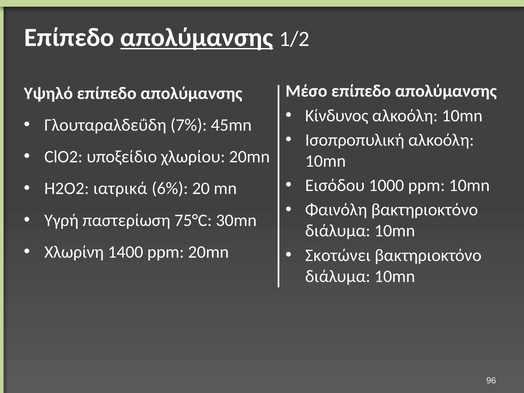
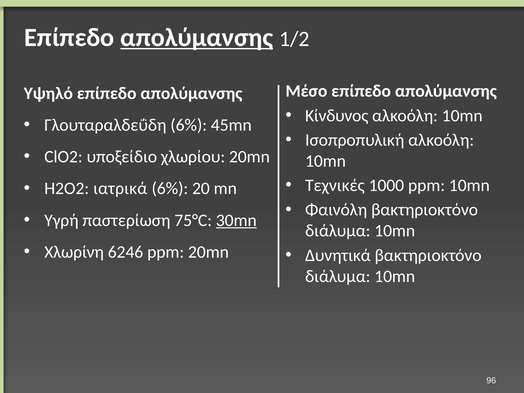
Γλουταραλδεΰδη 7%: 7% -> 6%
Εισόδου: Εισόδου -> Τεχνικές
30mn underline: none -> present
1400: 1400 -> 6246
Σκοτώνει: Σκοτώνει -> Δυνητικά
